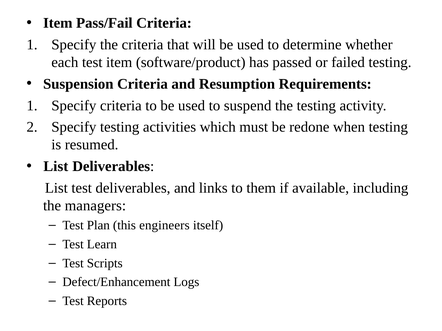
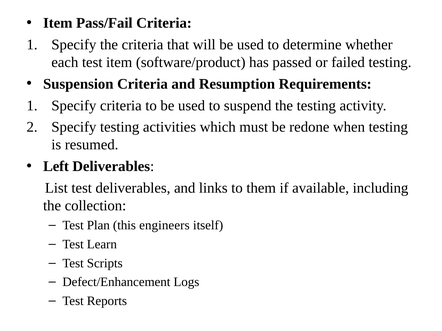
List at (56, 167): List -> Left
managers: managers -> collection
